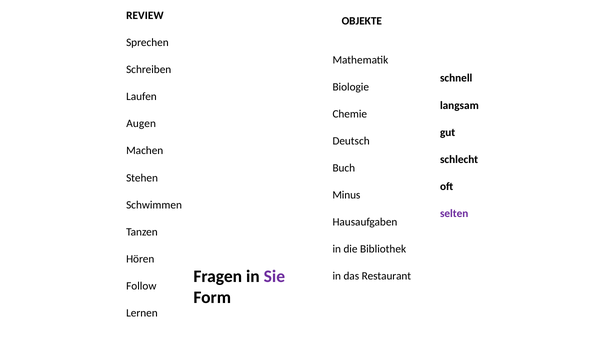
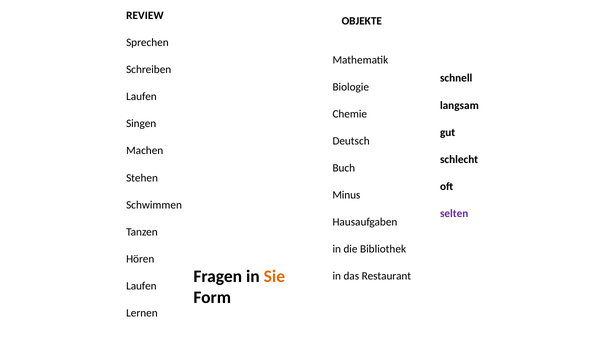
Augen: Augen -> Singen
Sie colour: purple -> orange
Follow at (141, 286): Follow -> Laufen
